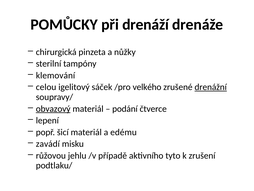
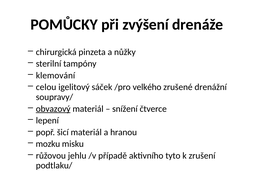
drenáží: drenáží -> zvýšení
drenážní underline: present -> none
podání: podání -> snížení
edému: edému -> hranou
zavádí: zavádí -> mozku
